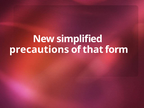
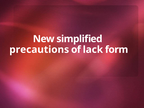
that: that -> lack
